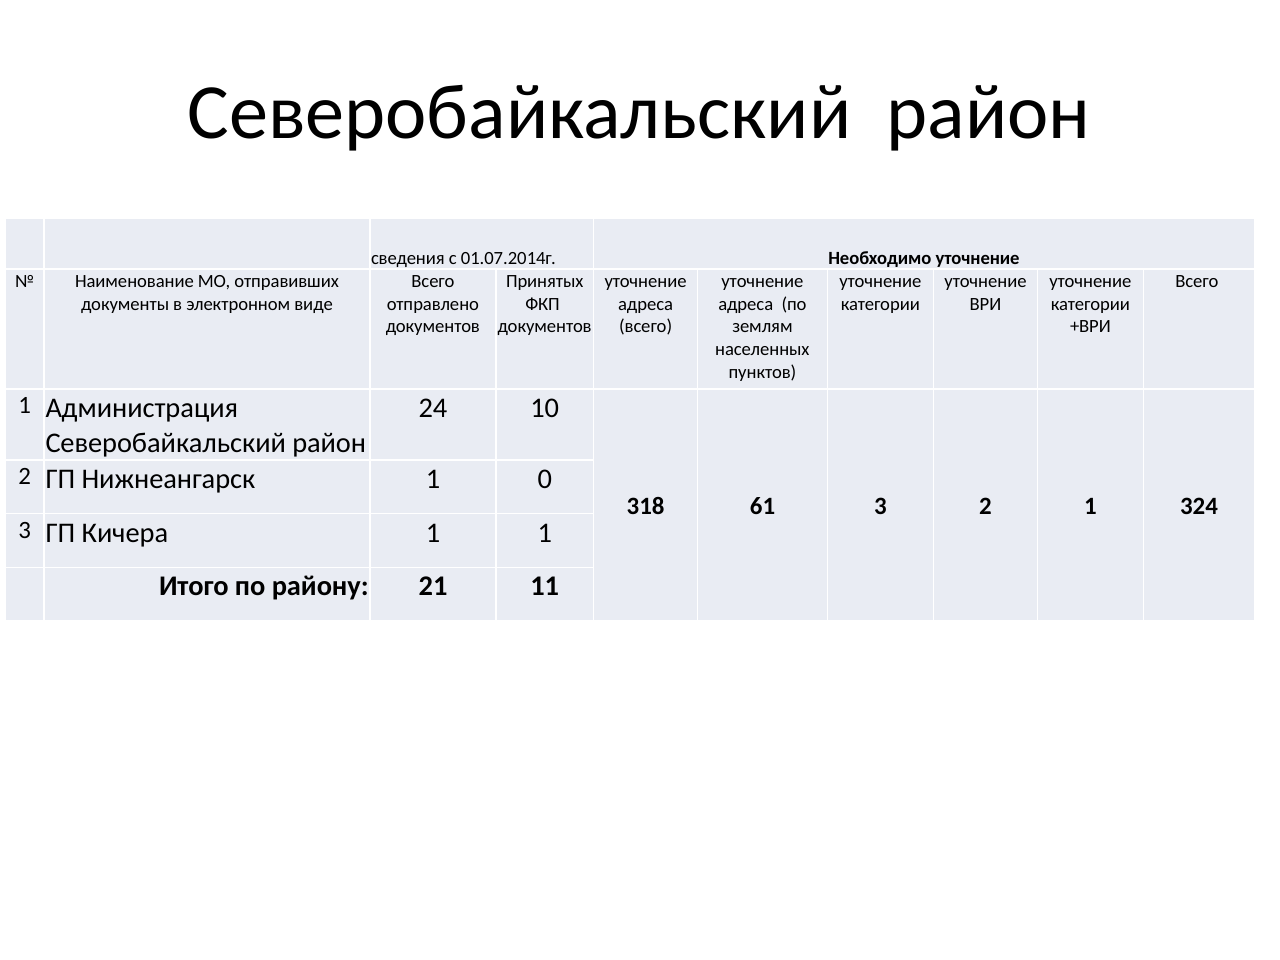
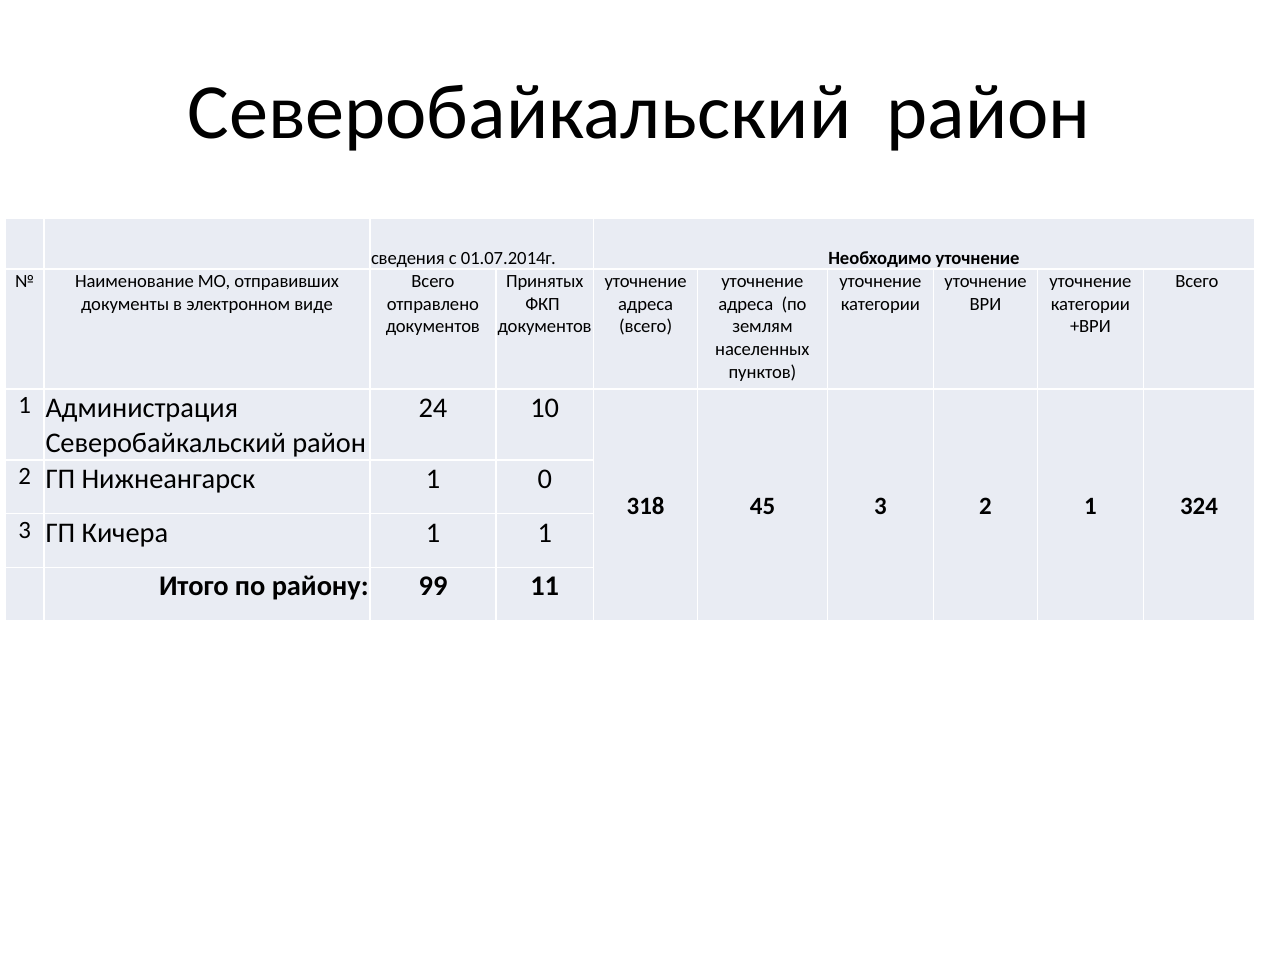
61: 61 -> 45
21: 21 -> 99
